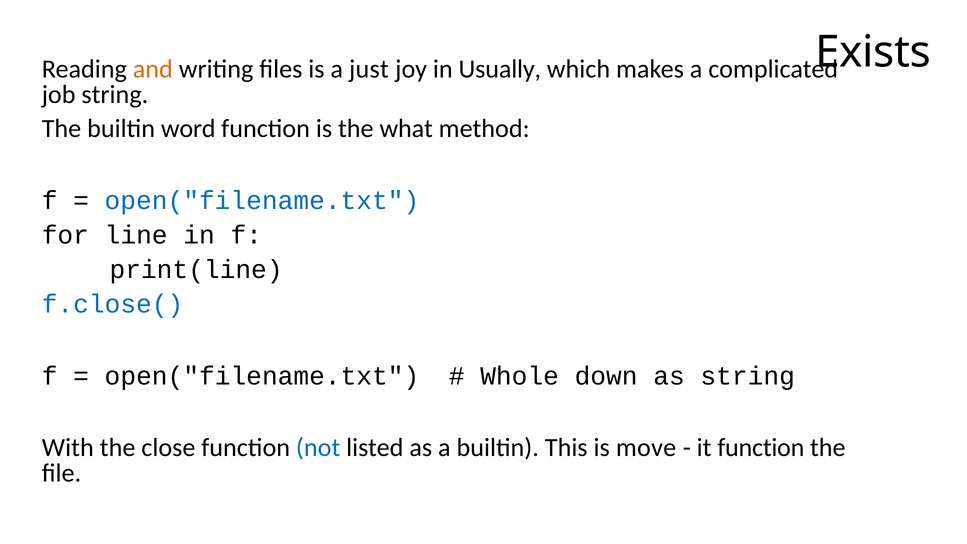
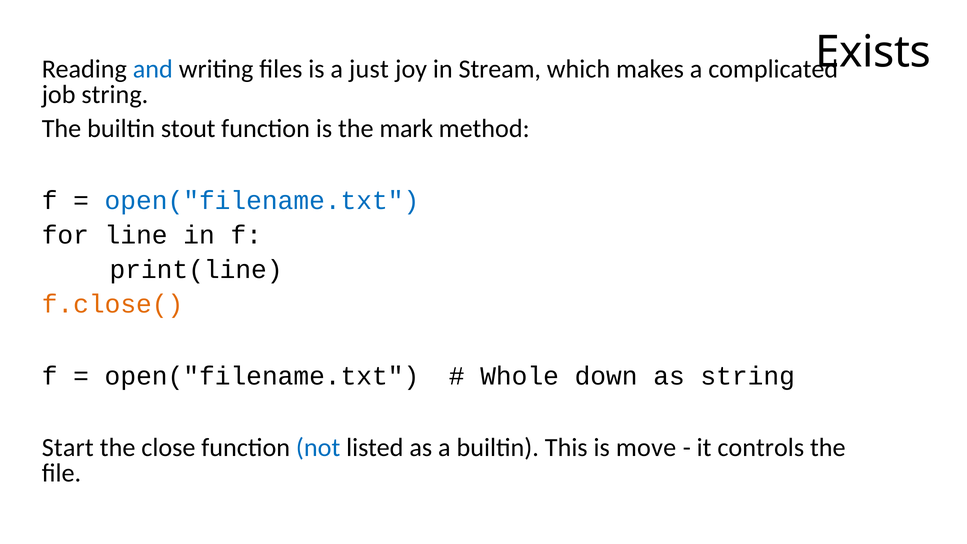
and colour: orange -> blue
Usually: Usually -> Stream
word: word -> stout
what: what -> mark
f.close( colour: blue -> orange
With: With -> Start
it function: function -> controls
